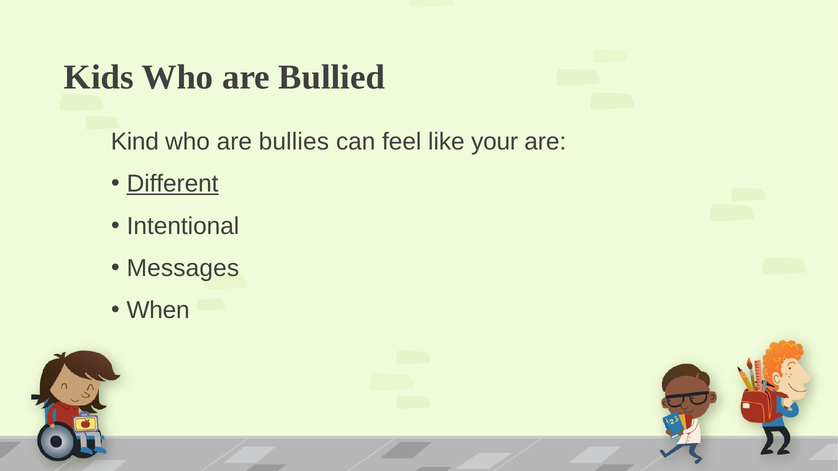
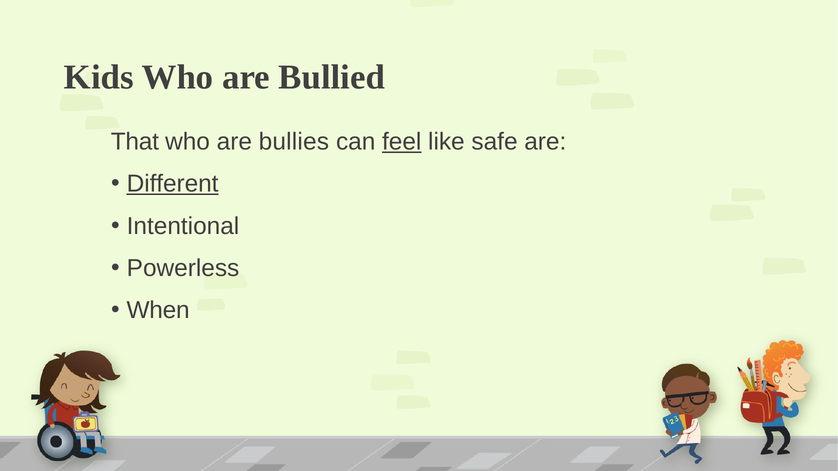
Kind: Kind -> That
feel underline: none -> present
your: your -> safe
Messages: Messages -> Powerless
